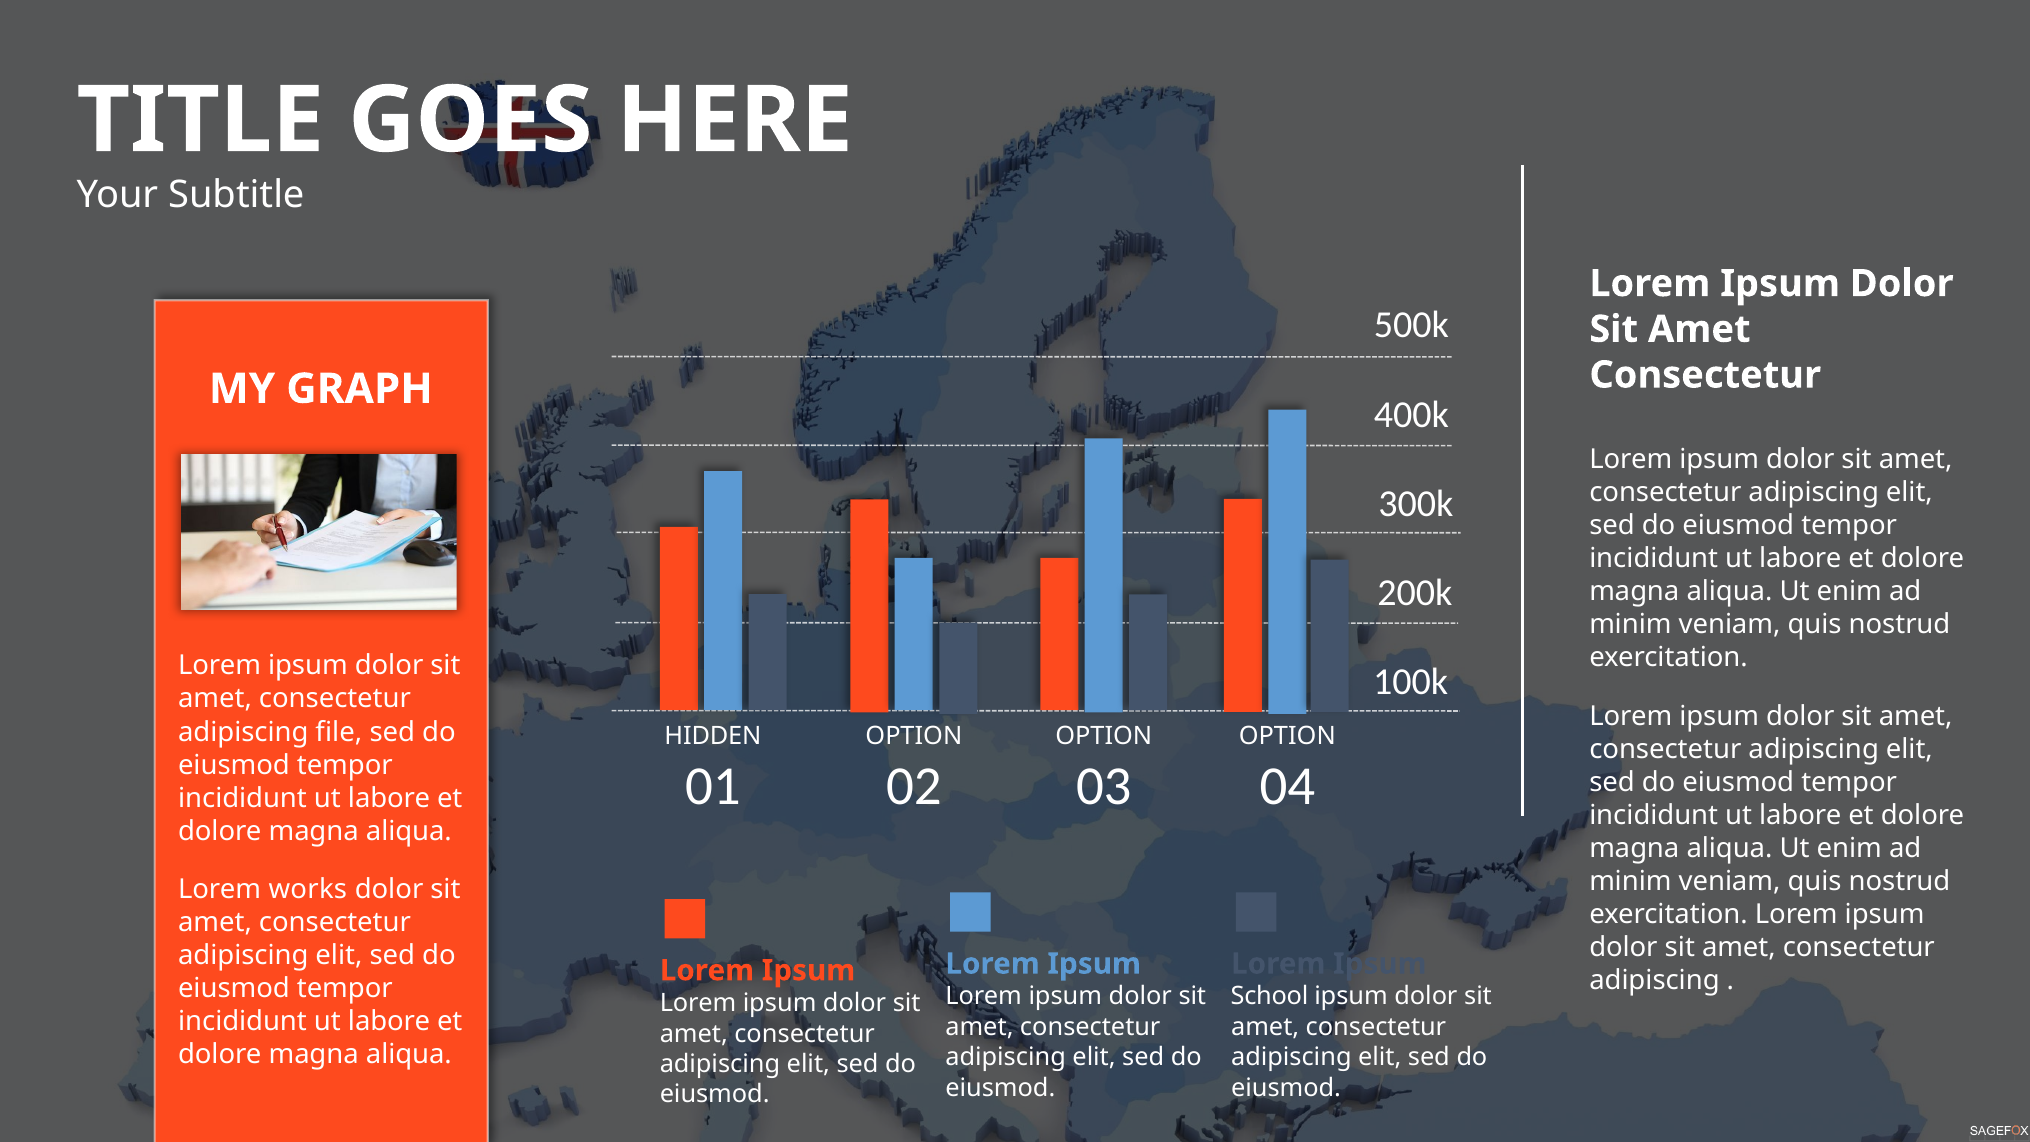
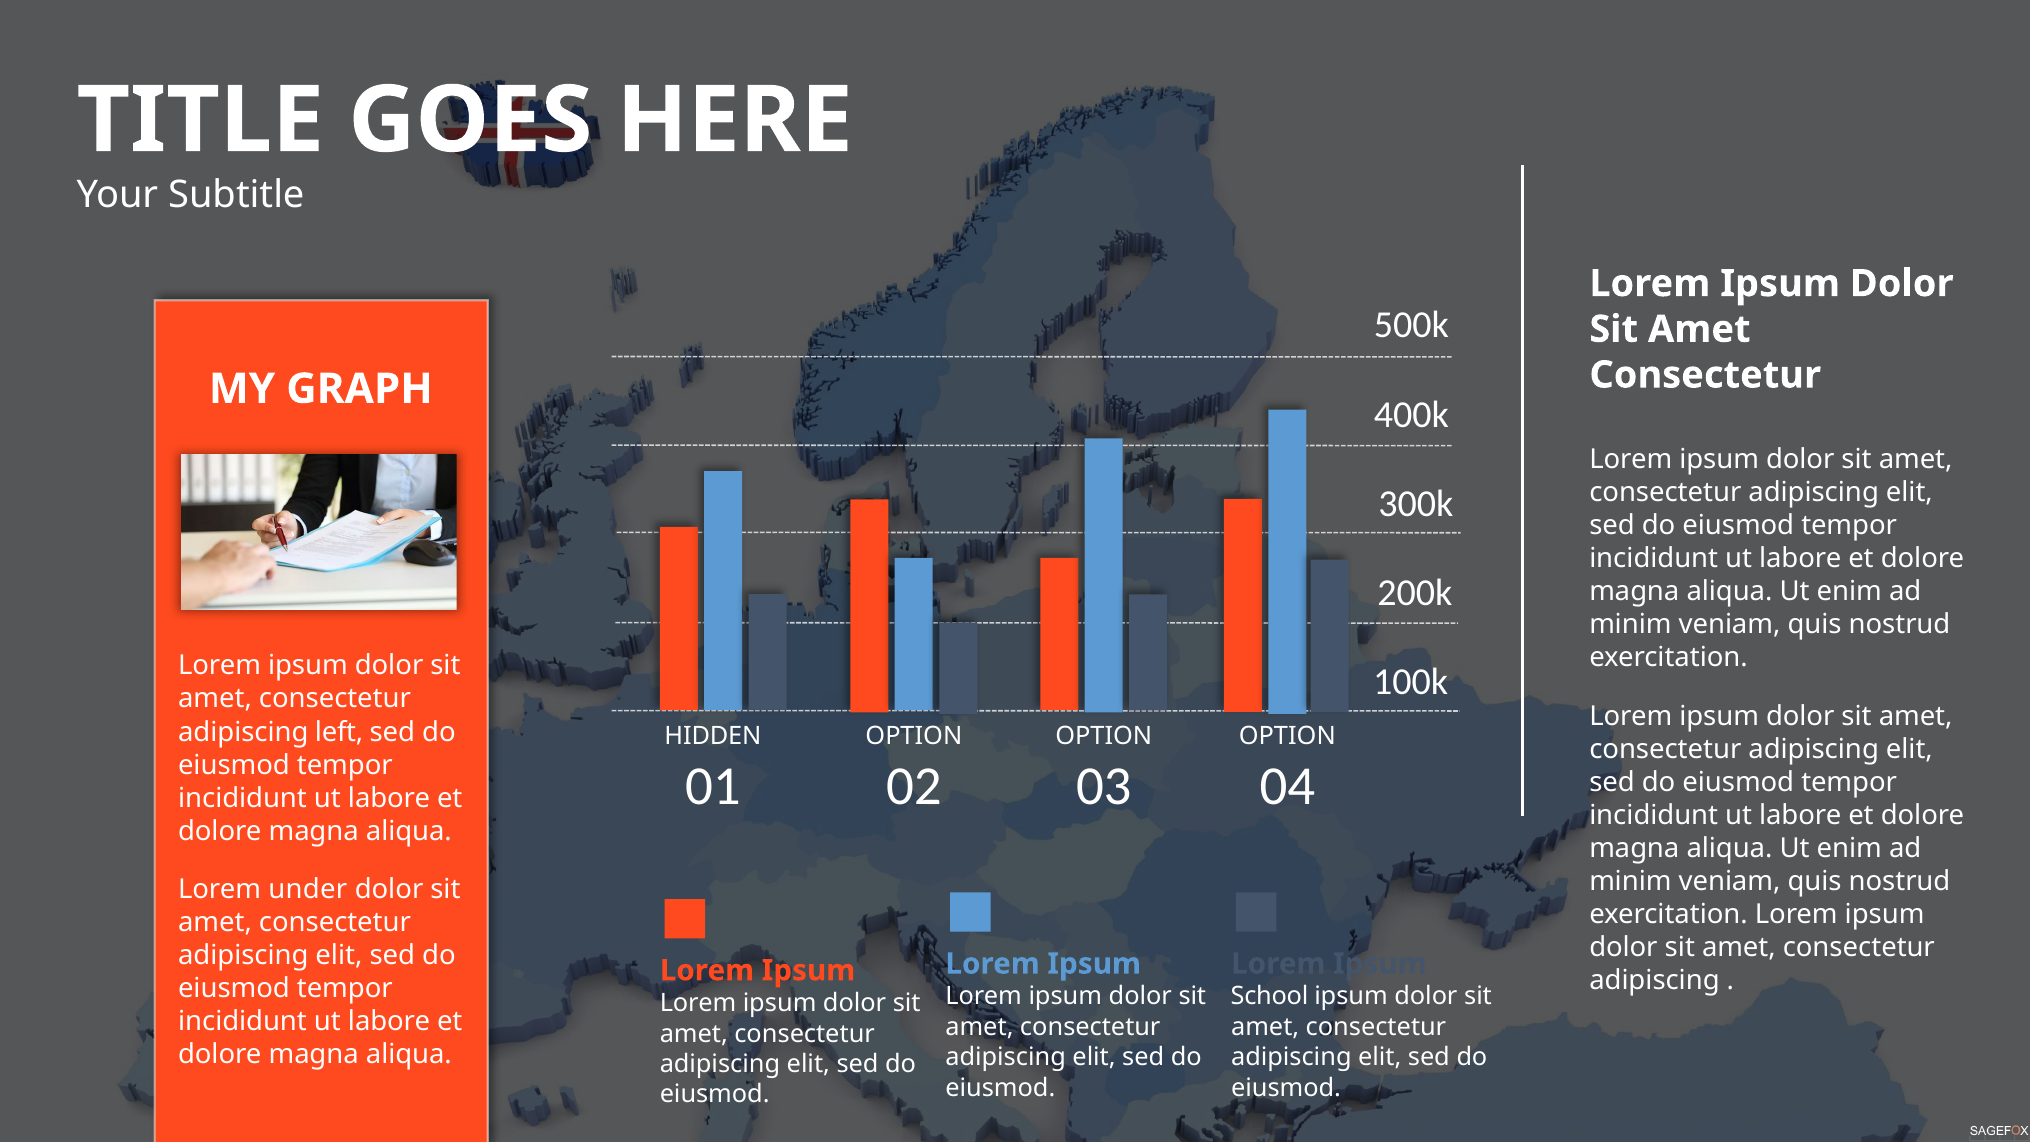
file: file -> left
works: works -> under
